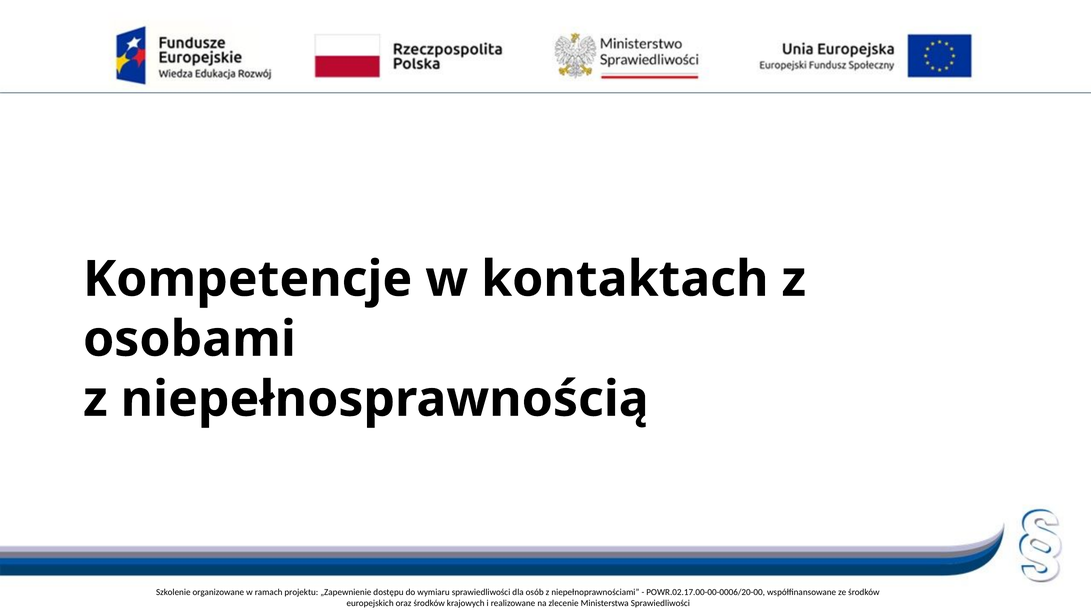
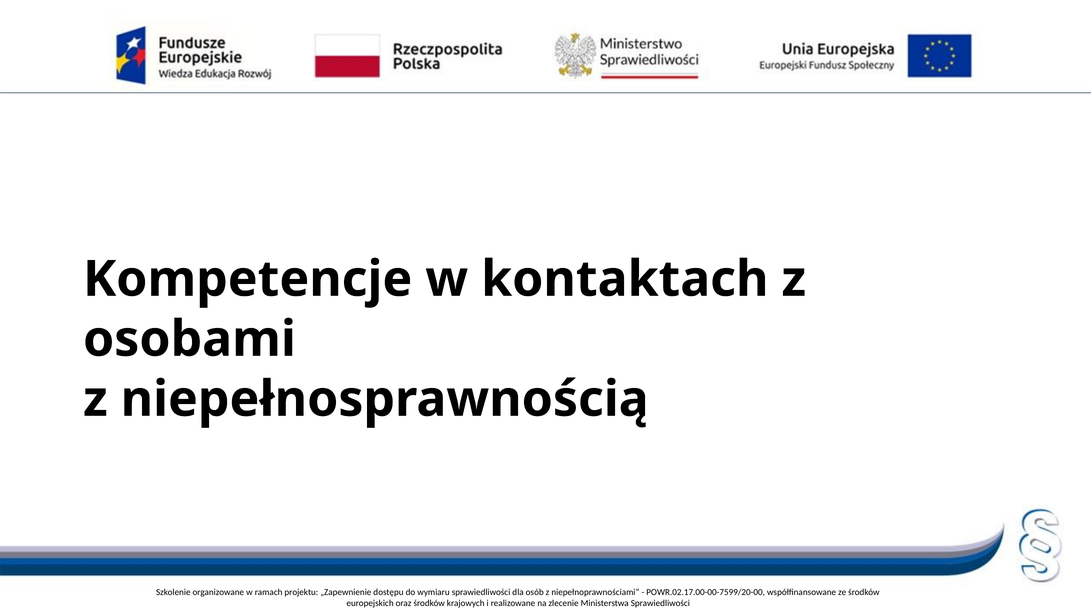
POWR.02.17.00-00-0006/20-00: POWR.02.17.00-00-0006/20-00 -> POWR.02.17.00-00-7599/20-00
